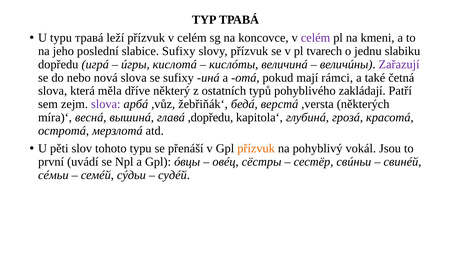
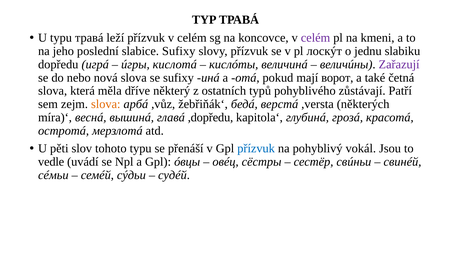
tvarech: tvarech -> лоскýт
rámci: rámci -> ворот
zakládají: zakládají -> zůstávají
slova at (106, 104) colour: purple -> orange
přízvuk at (256, 149) colour: orange -> blue
první: první -> vedle
